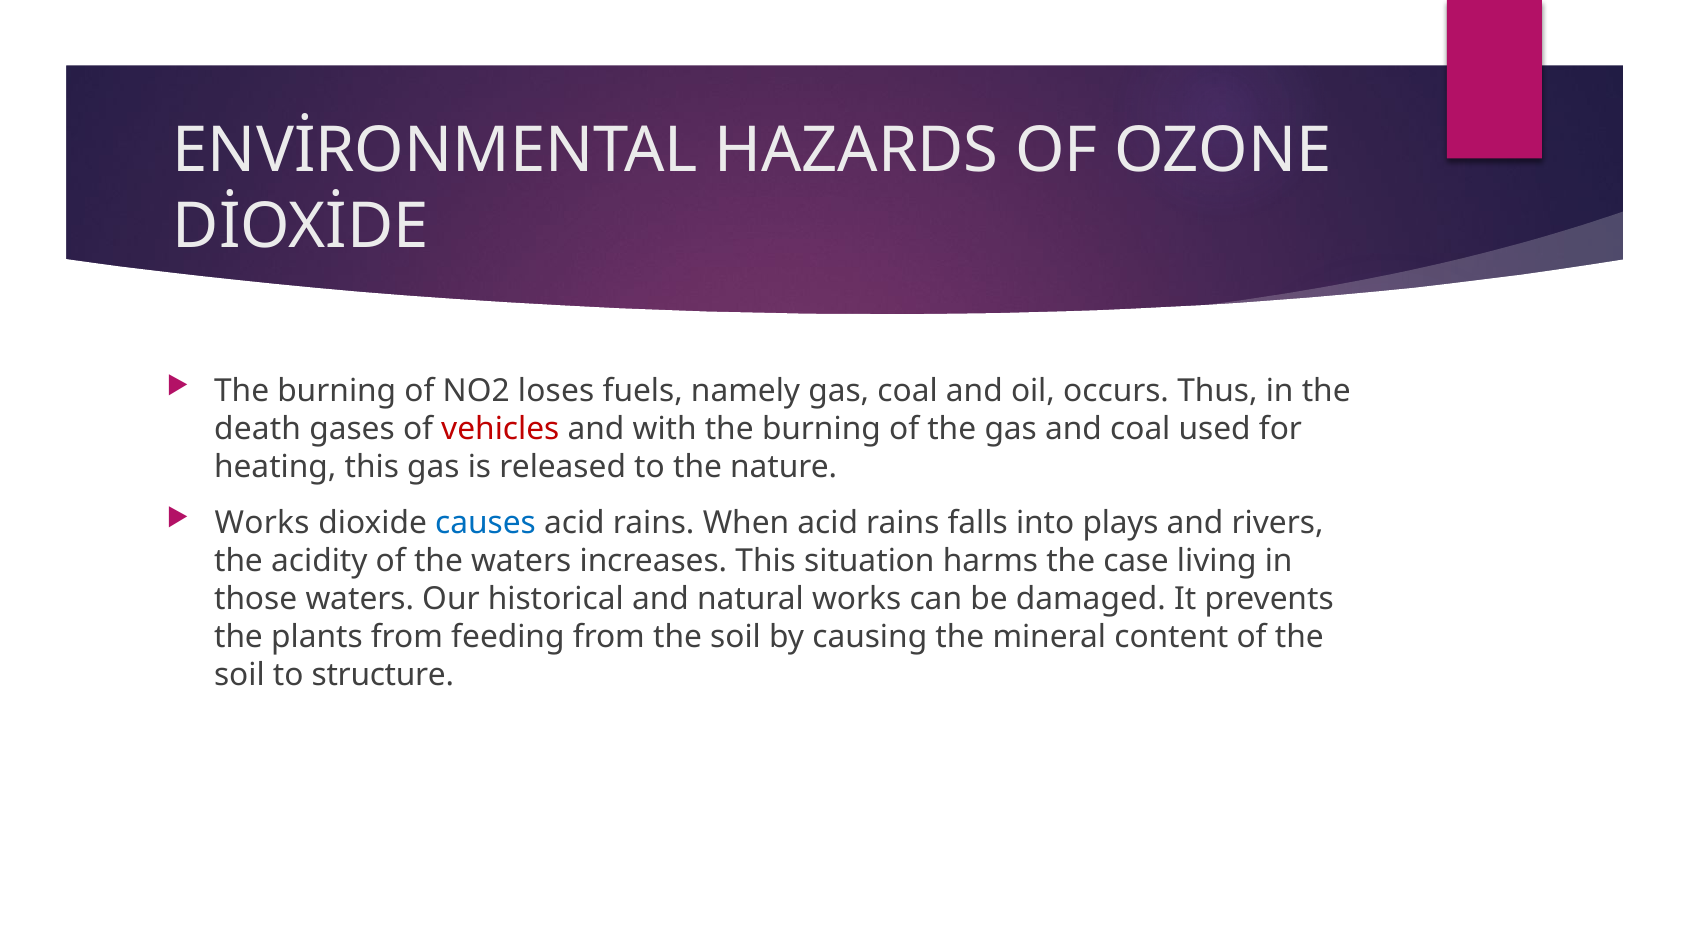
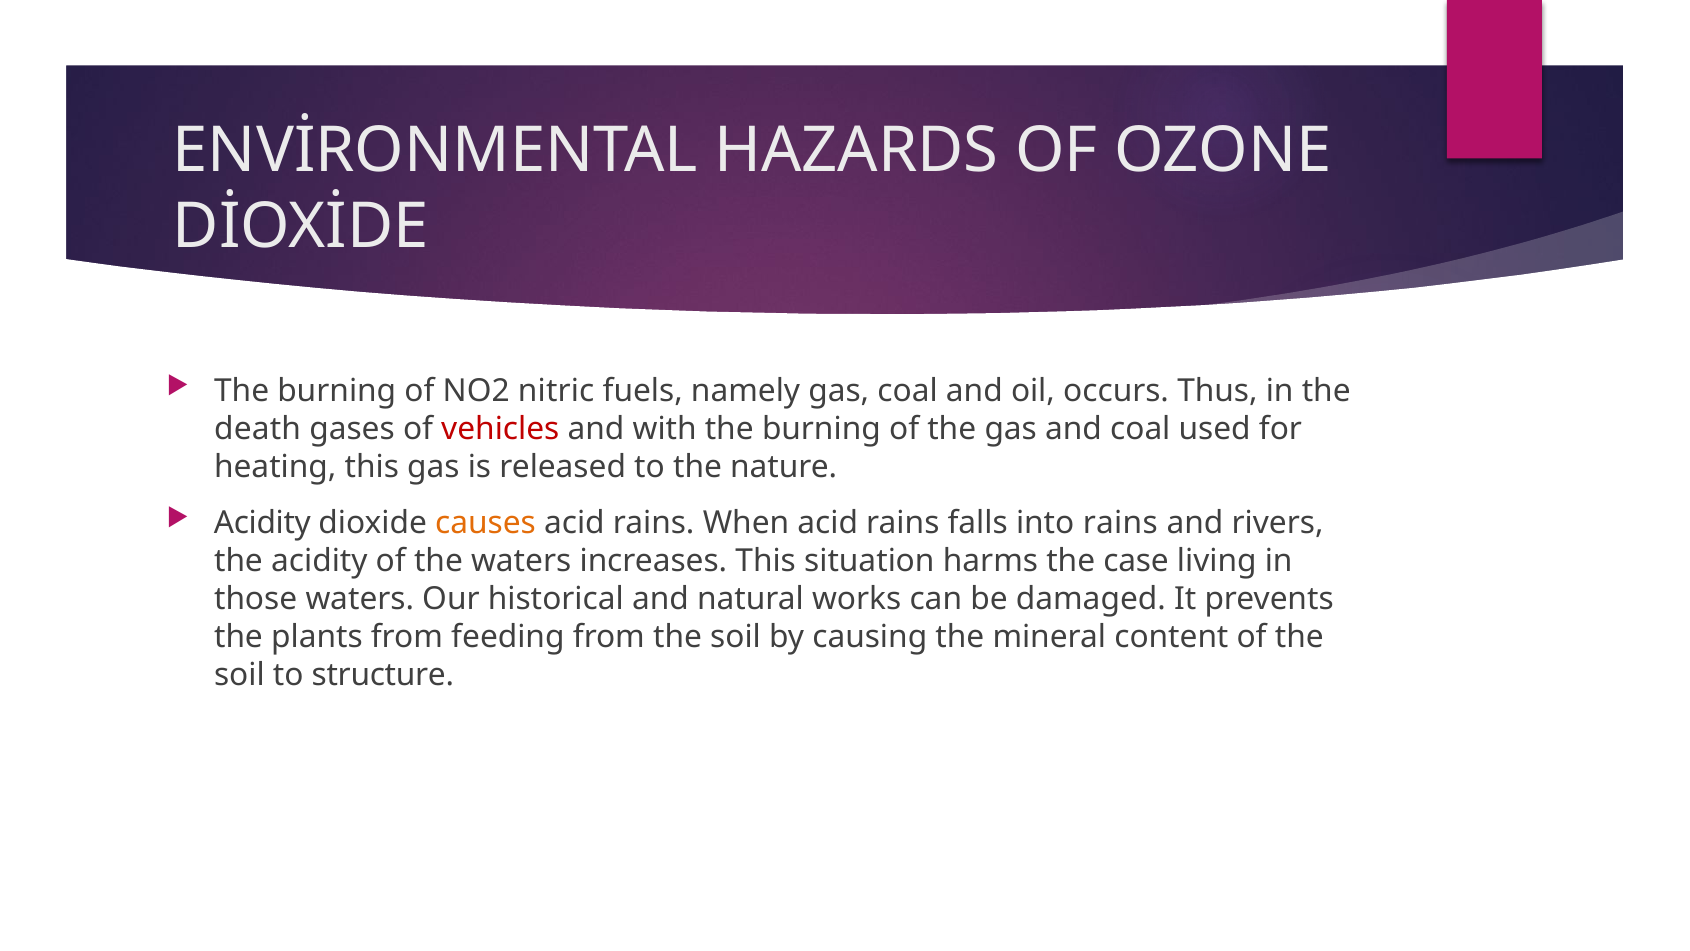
loses: loses -> nitric
Works at (262, 523): Works -> Acidity
causes colour: blue -> orange
into plays: plays -> rains
